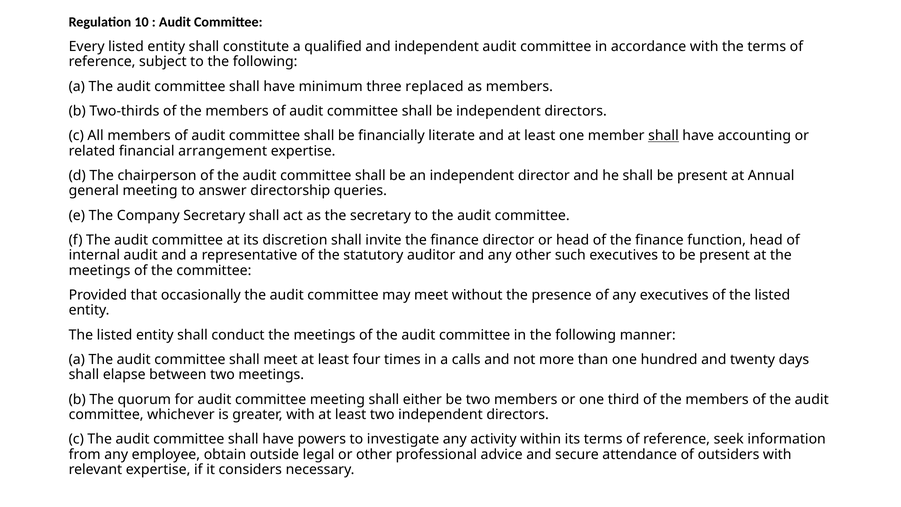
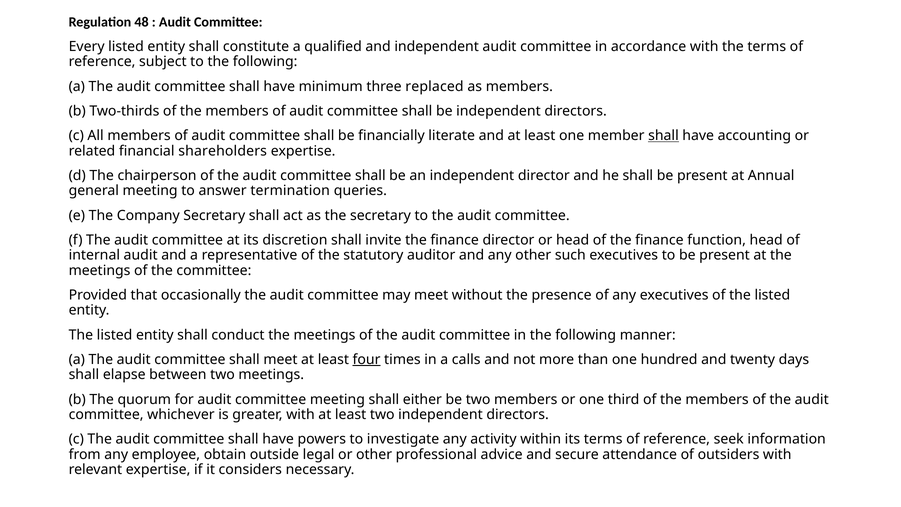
10: 10 -> 48
arrangement: arrangement -> shareholders
directorship: directorship -> termination
four underline: none -> present
